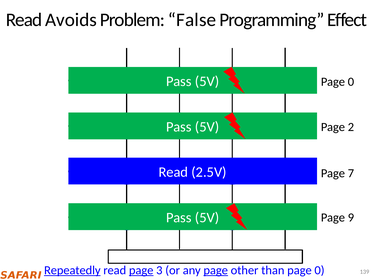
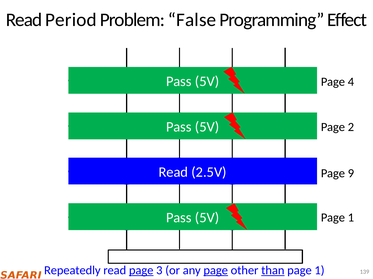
Avoids: Avoids -> Period
0 at (351, 82): 0 -> 4
7: 7 -> 9
9 at (351, 218): 9 -> 1
Repeatedly underline: present -> none
than underline: none -> present
0 at (319, 271): 0 -> 1
